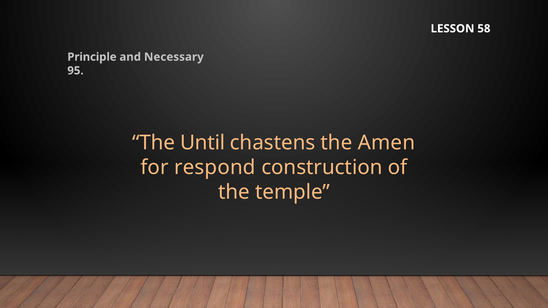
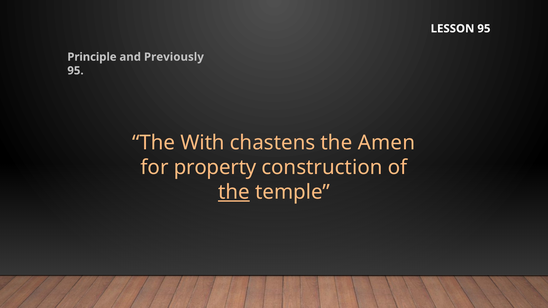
LESSON 58: 58 -> 95
Necessary: Necessary -> Previously
Until: Until -> With
respond: respond -> property
the at (234, 192) underline: none -> present
